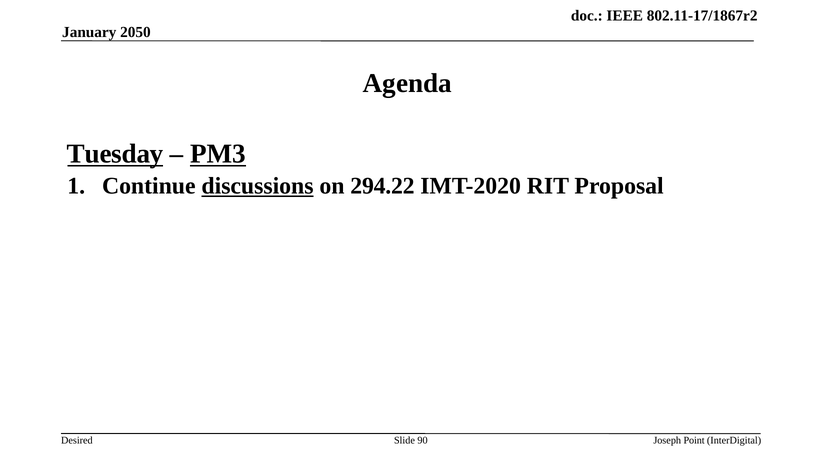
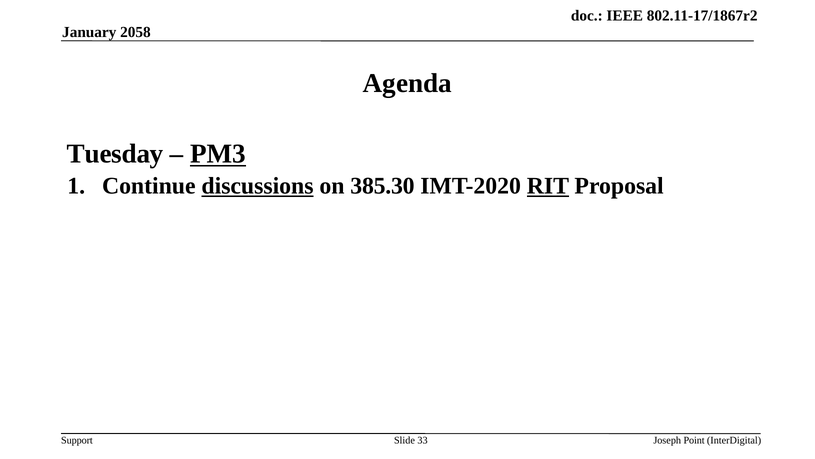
2050: 2050 -> 2058
Tuesday underline: present -> none
294.22: 294.22 -> 385.30
RIT underline: none -> present
Desired: Desired -> Support
90: 90 -> 33
